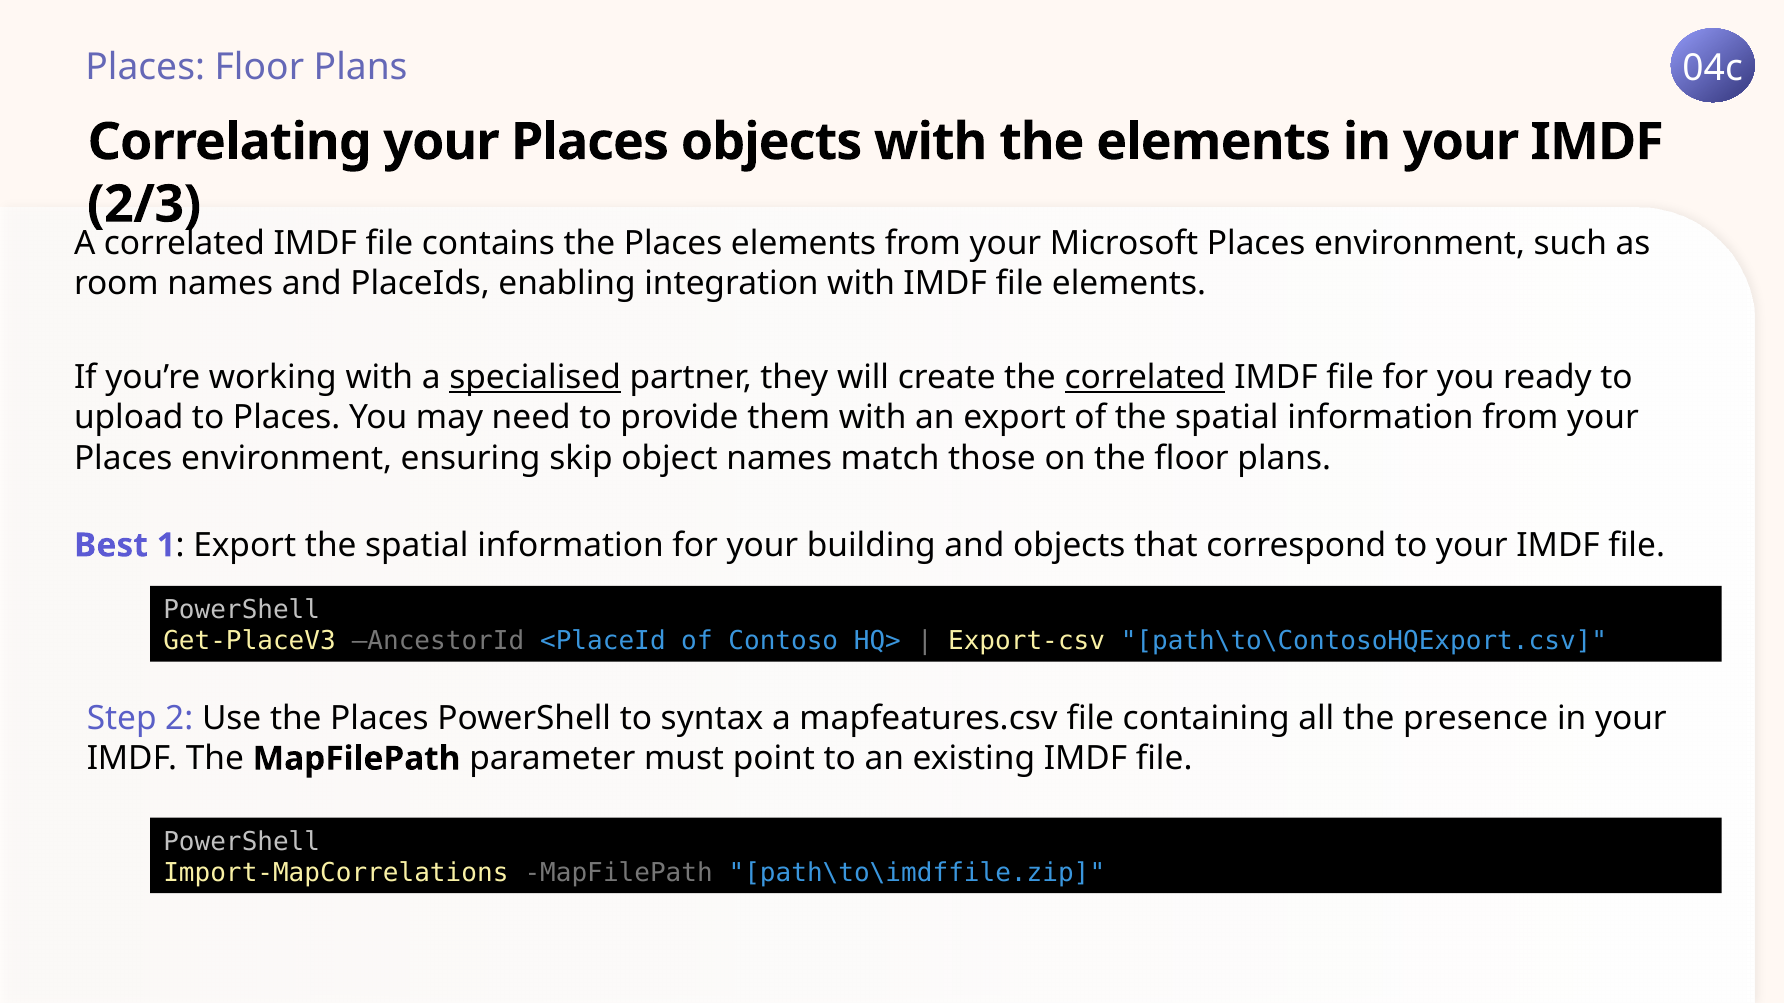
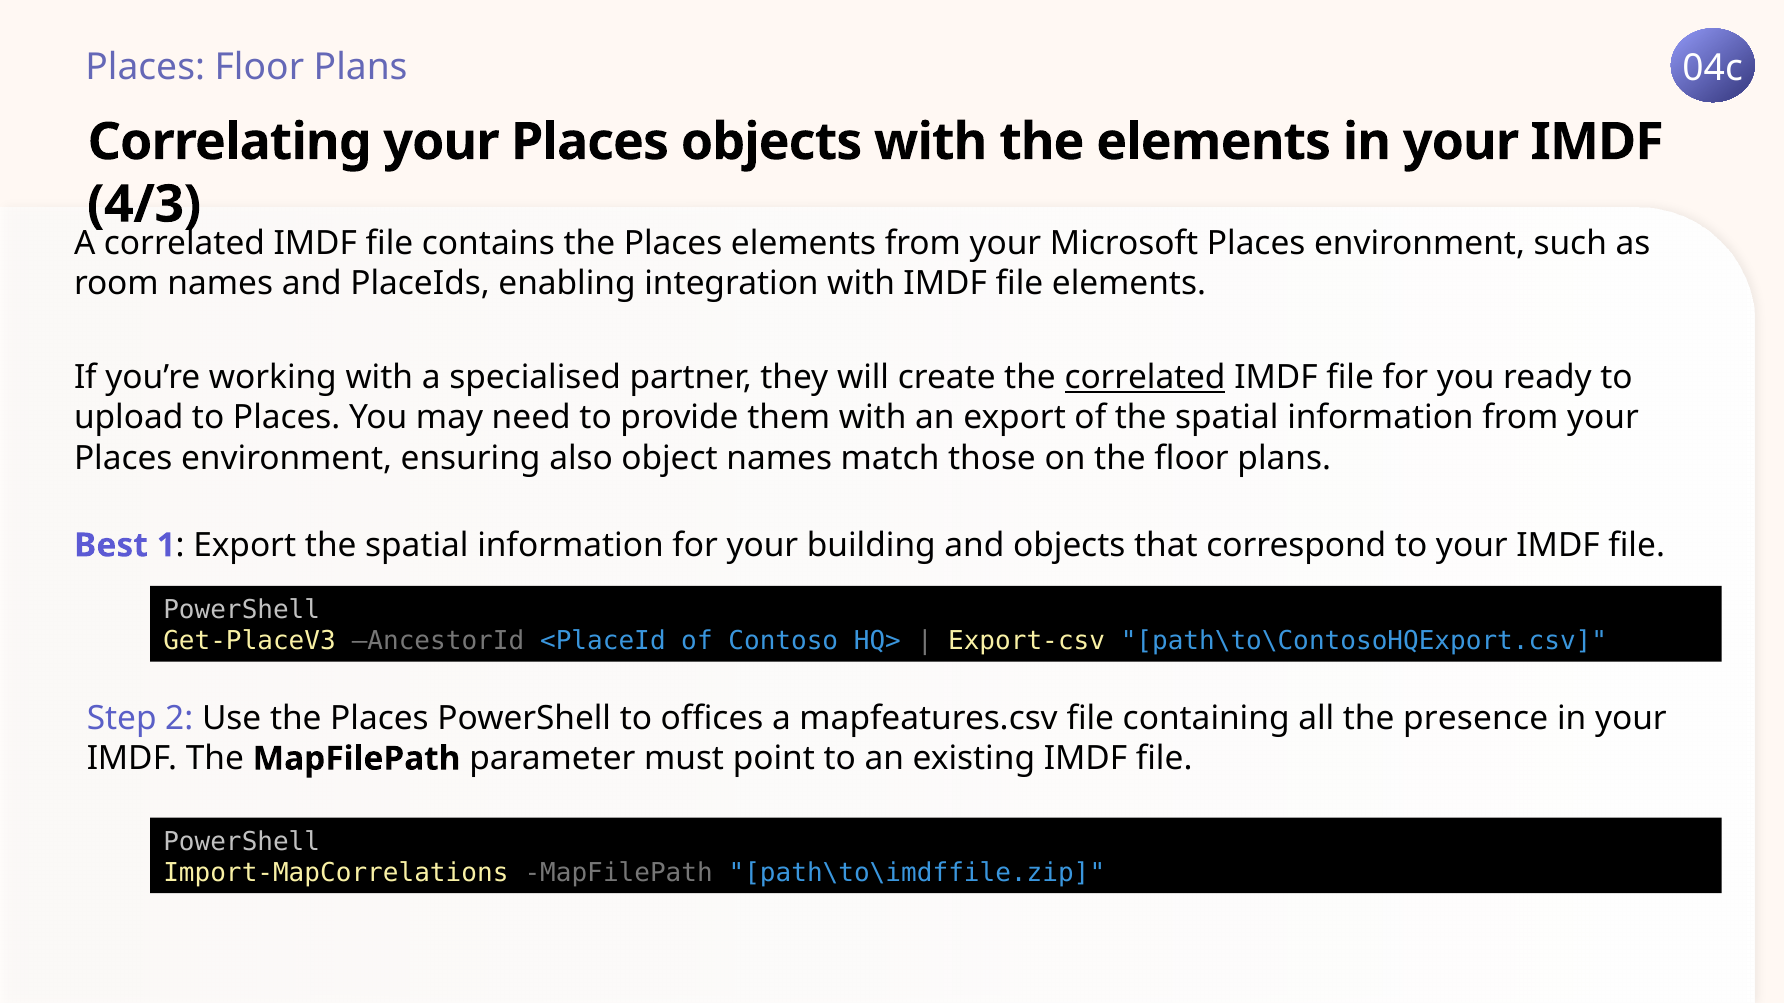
2/3: 2/3 -> 4/3
specialised underline: present -> none
skip: skip -> also
syntax: syntax -> offices
